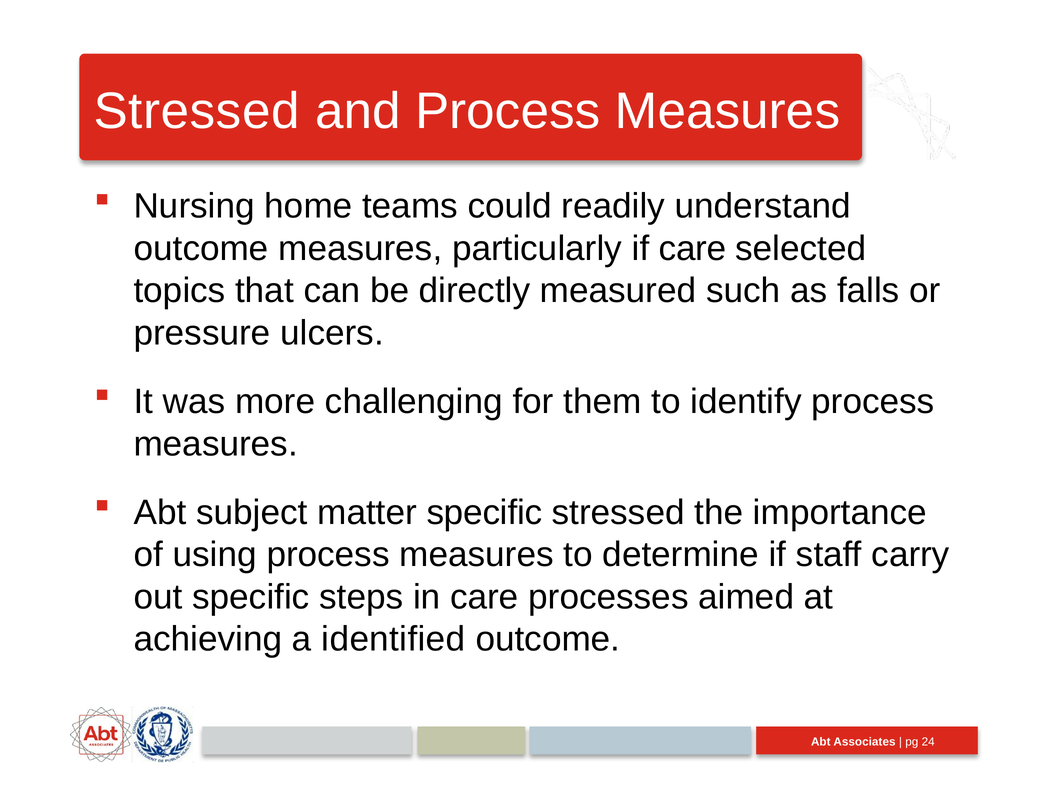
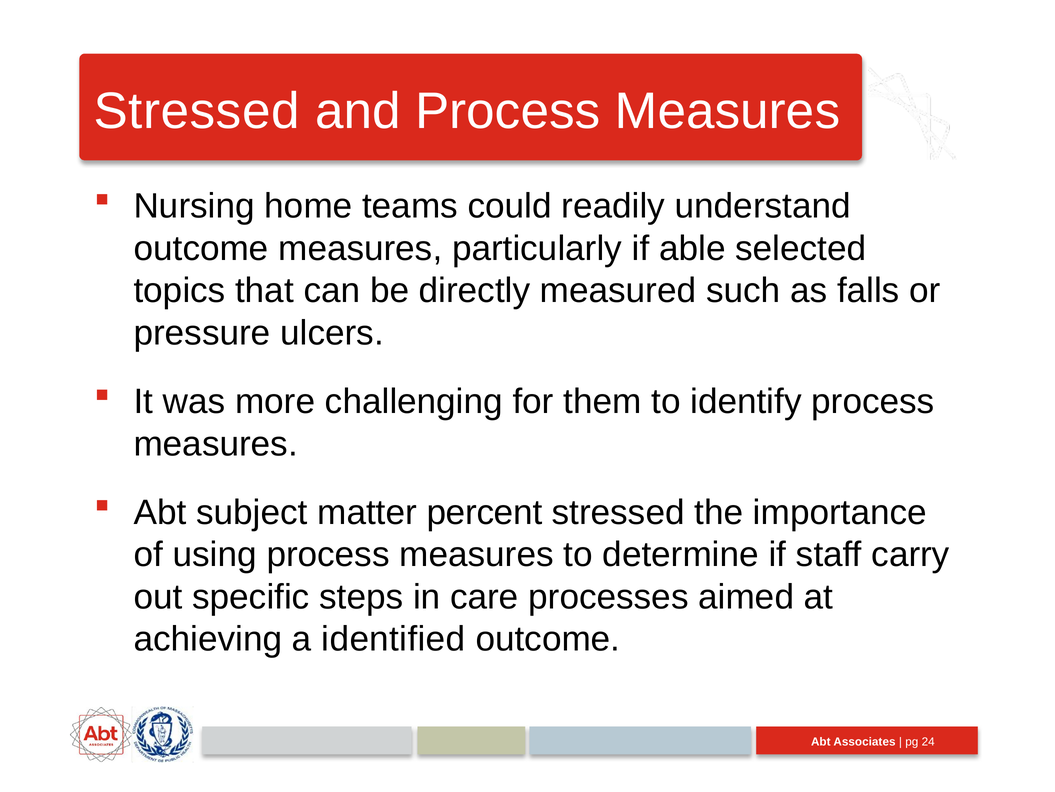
if care: care -> able
matter specific: specific -> percent
